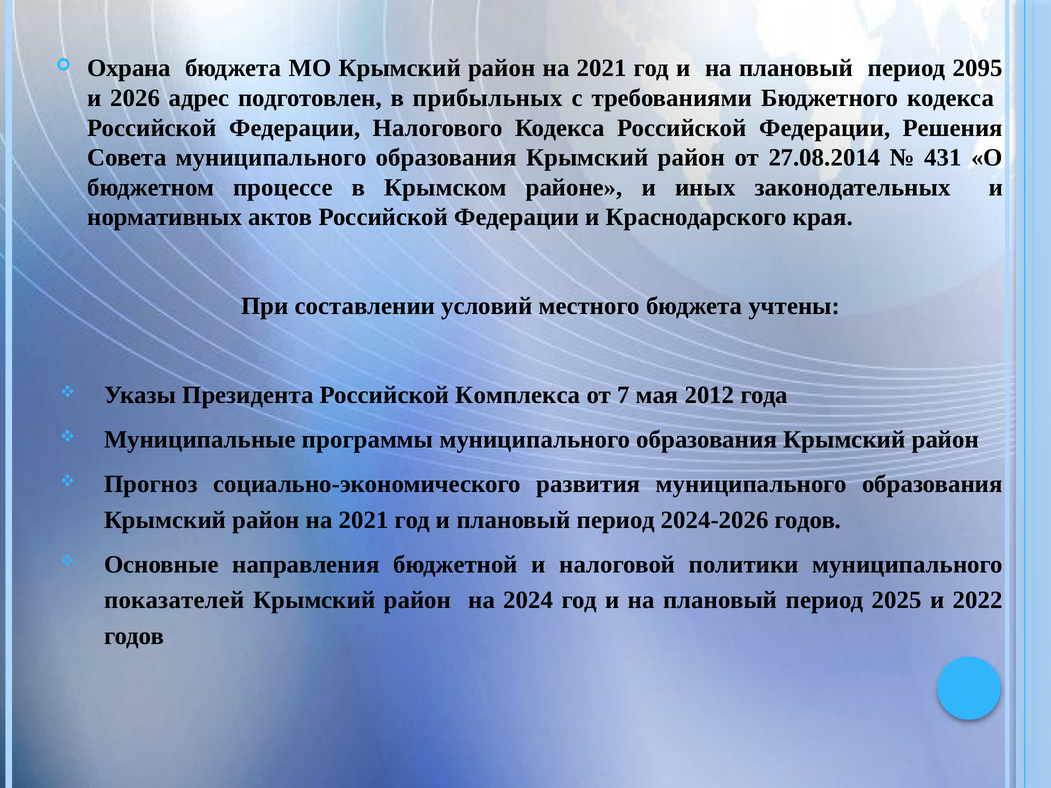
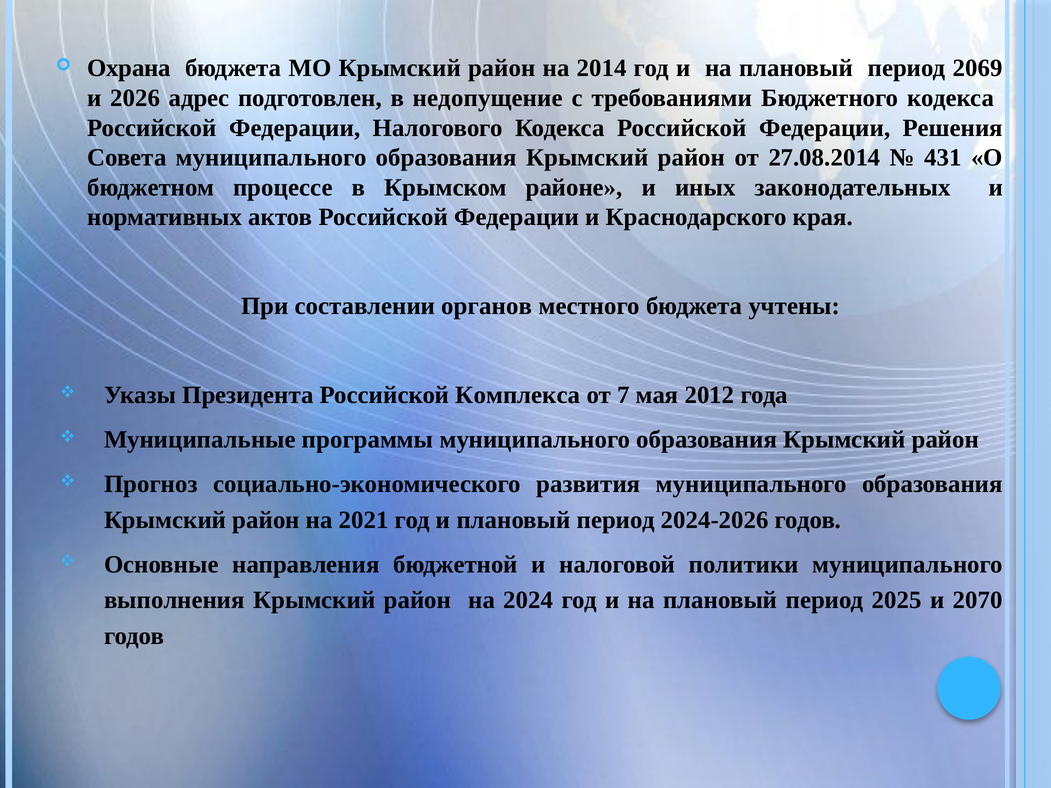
2021 at (602, 68): 2021 -> 2014
2095: 2095 -> 2069
прибыльных: прибыльных -> недопущение
условий: условий -> органов
показателей: показателей -> выполнения
2022: 2022 -> 2070
